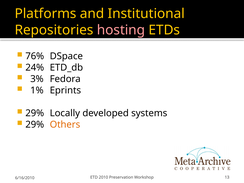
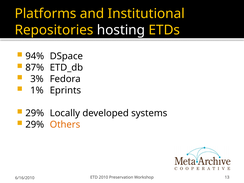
hosting colour: pink -> white
76%: 76% -> 94%
24%: 24% -> 87%
